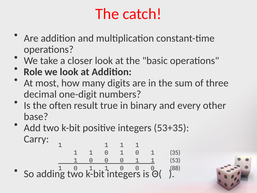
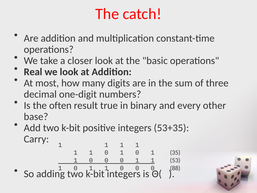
Role: Role -> Real
